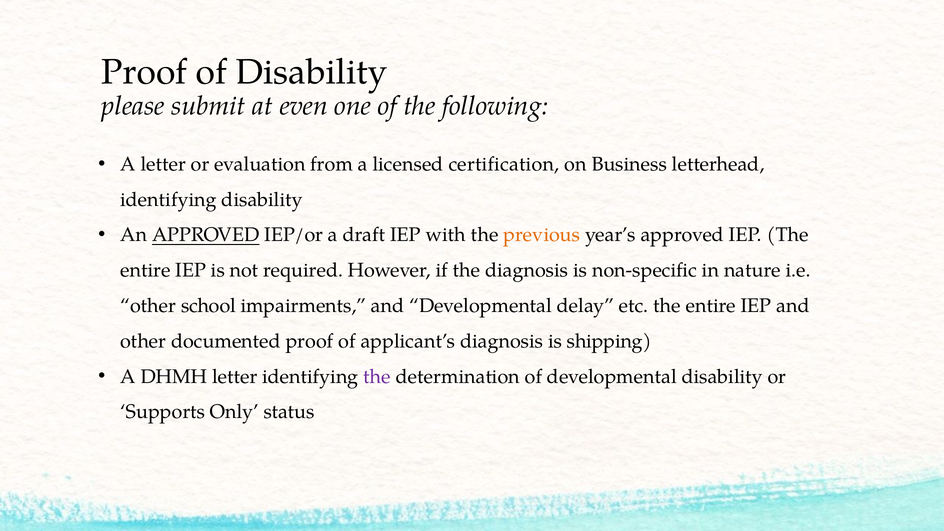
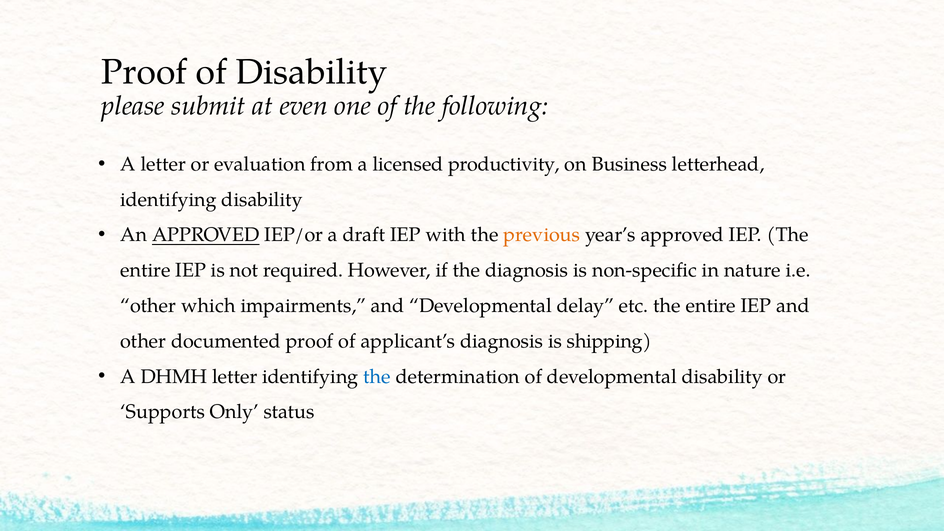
certification: certification -> productivity
school: school -> which
the at (377, 377) colour: purple -> blue
